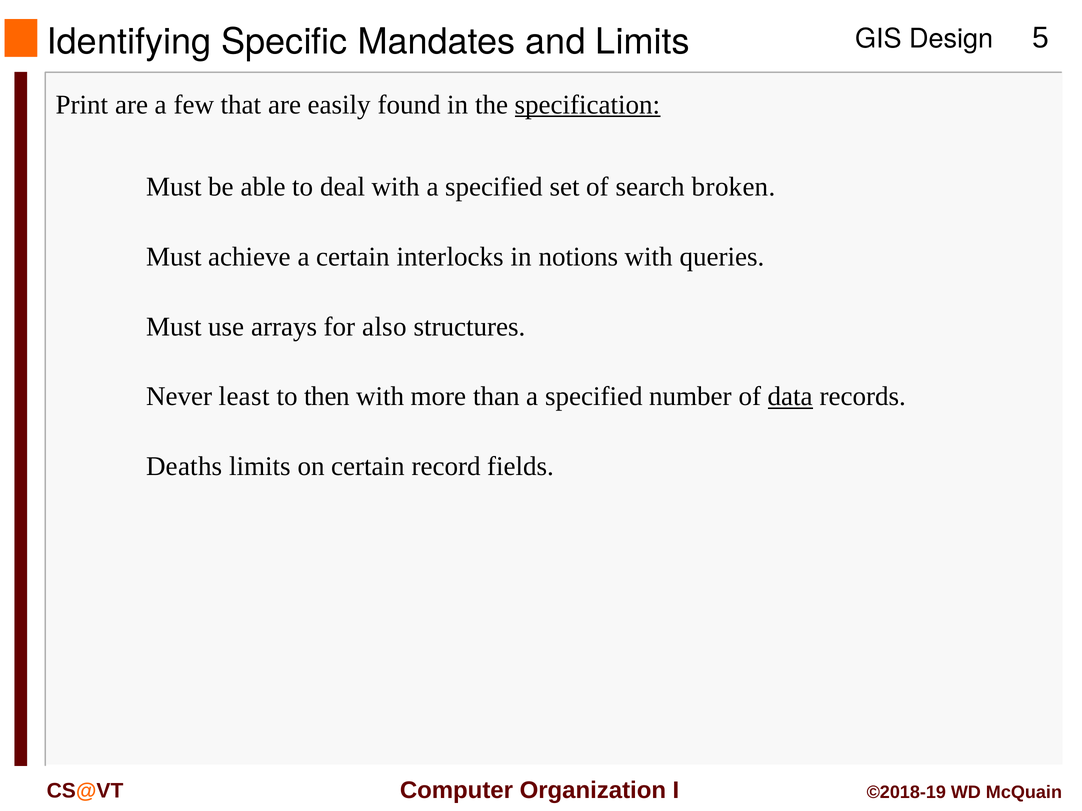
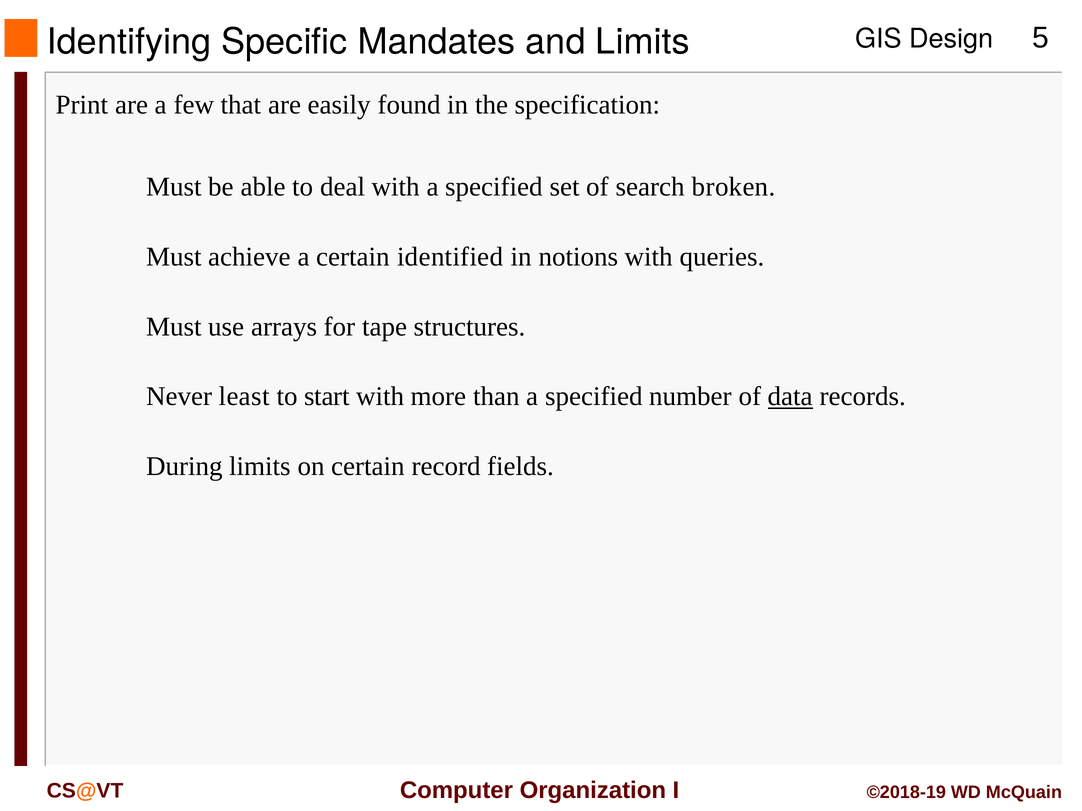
specification underline: present -> none
interlocks: interlocks -> identified
also: also -> tape
then: then -> start
Deaths: Deaths -> During
